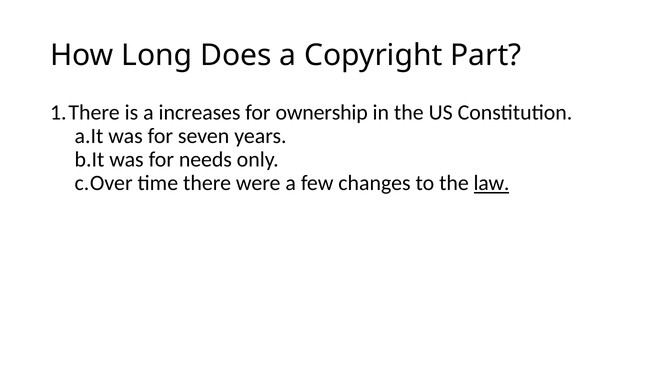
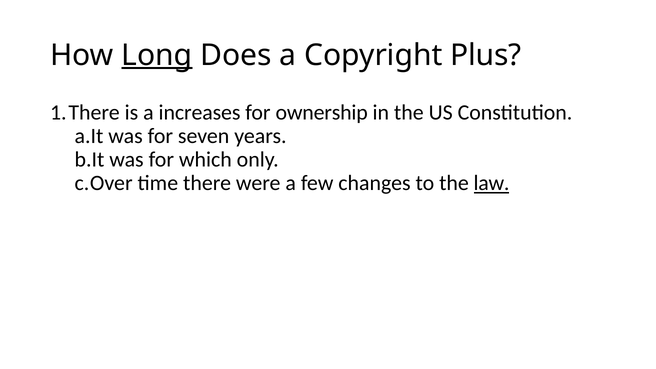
Long underline: none -> present
Part: Part -> Plus
needs: needs -> which
